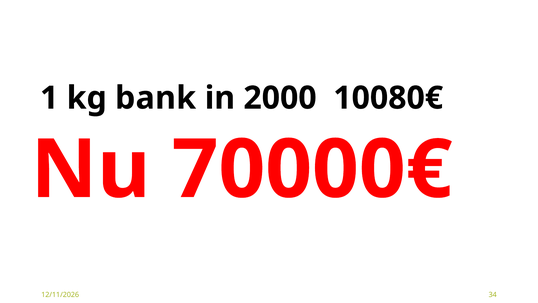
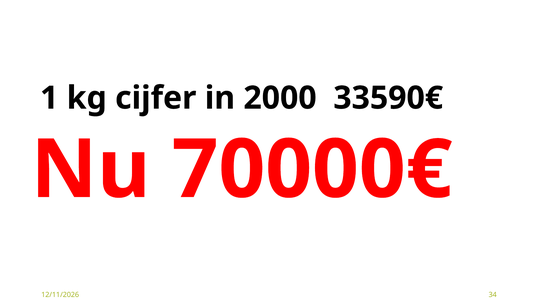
bank: bank -> cijfer
10080€: 10080€ -> 33590€
